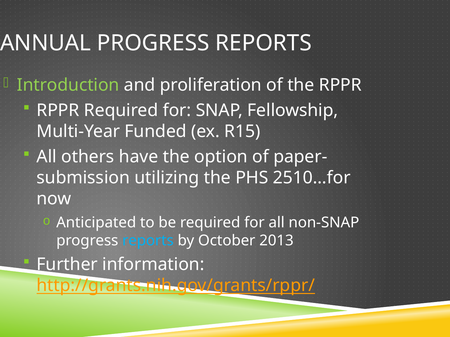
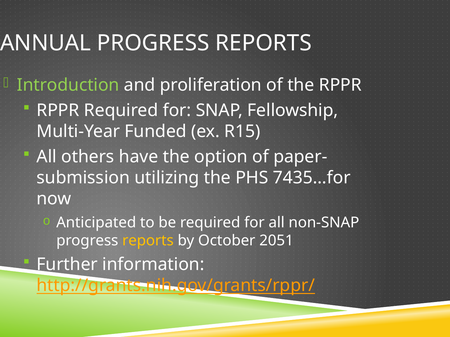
2510…for: 2510…for -> 7435…for
reports at (148, 241) colour: light blue -> yellow
2013: 2013 -> 2051
